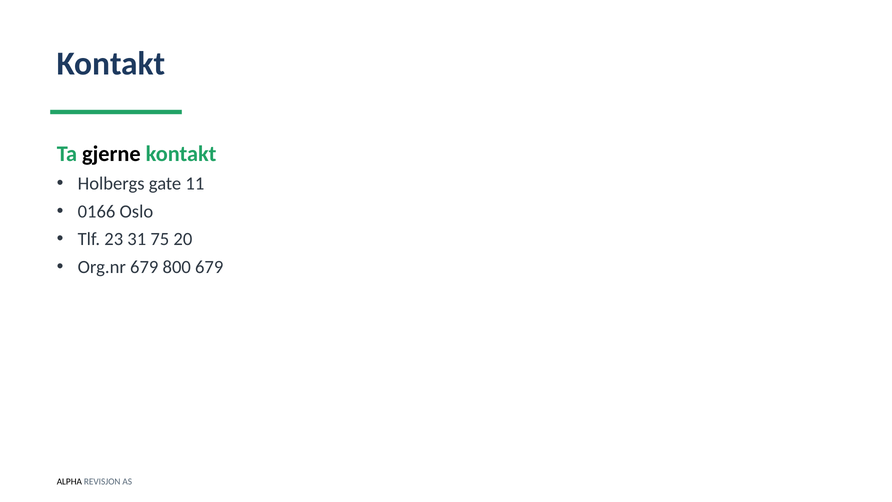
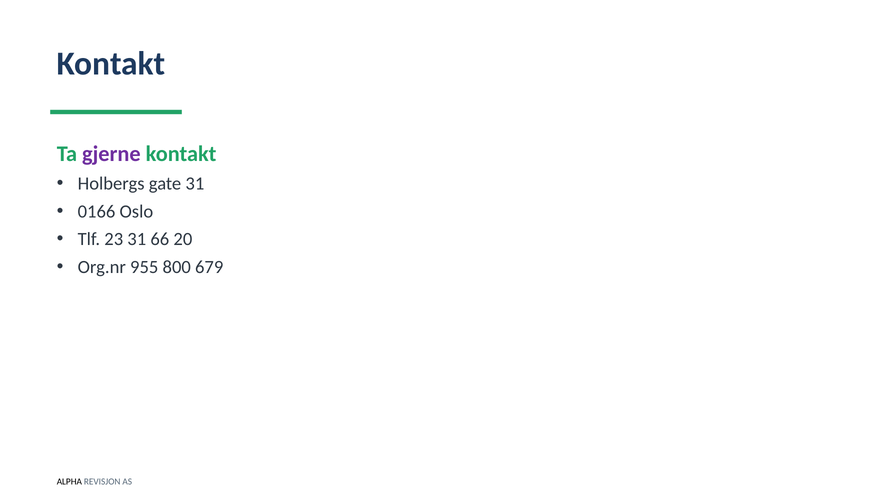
gjerne colour: black -> purple
gate 11: 11 -> 31
75: 75 -> 66
Org.nr 679: 679 -> 955
